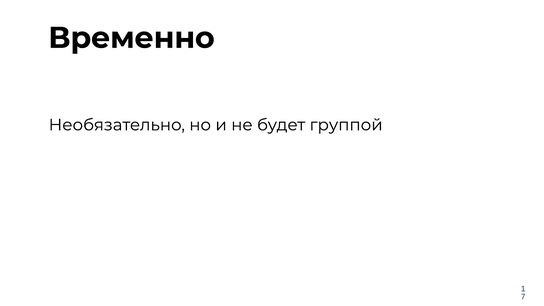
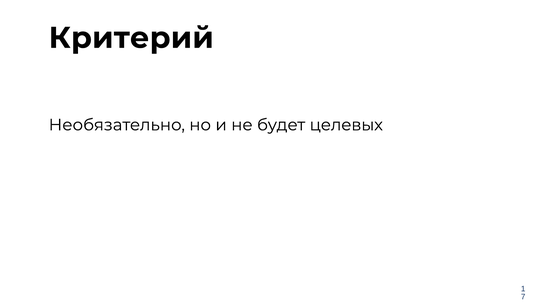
Временно: Временно -> Критерий
группой: группой -> целевых
